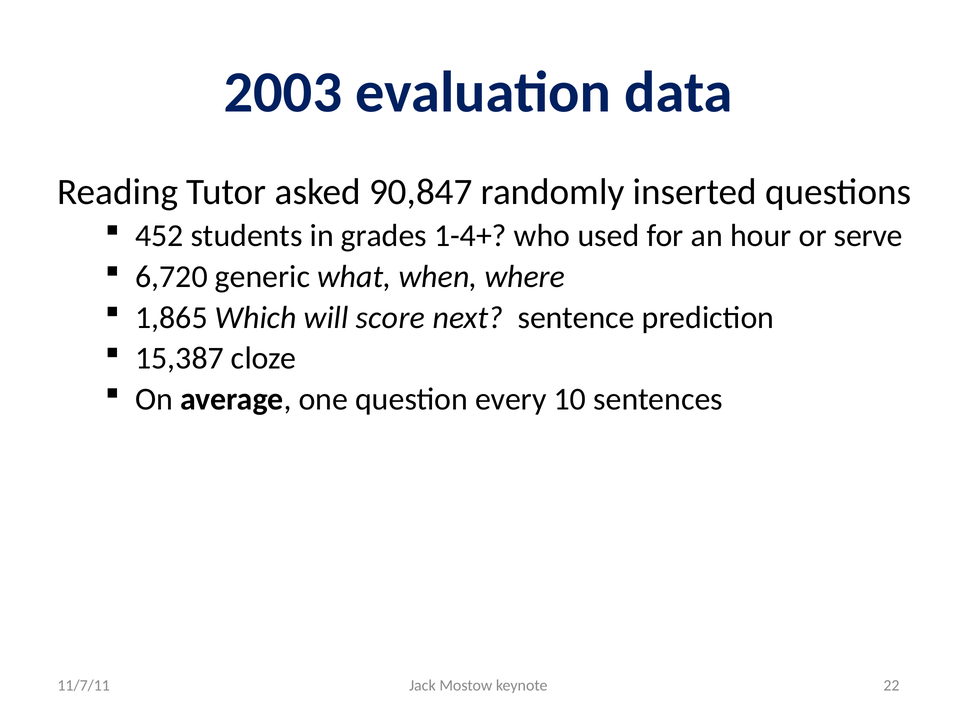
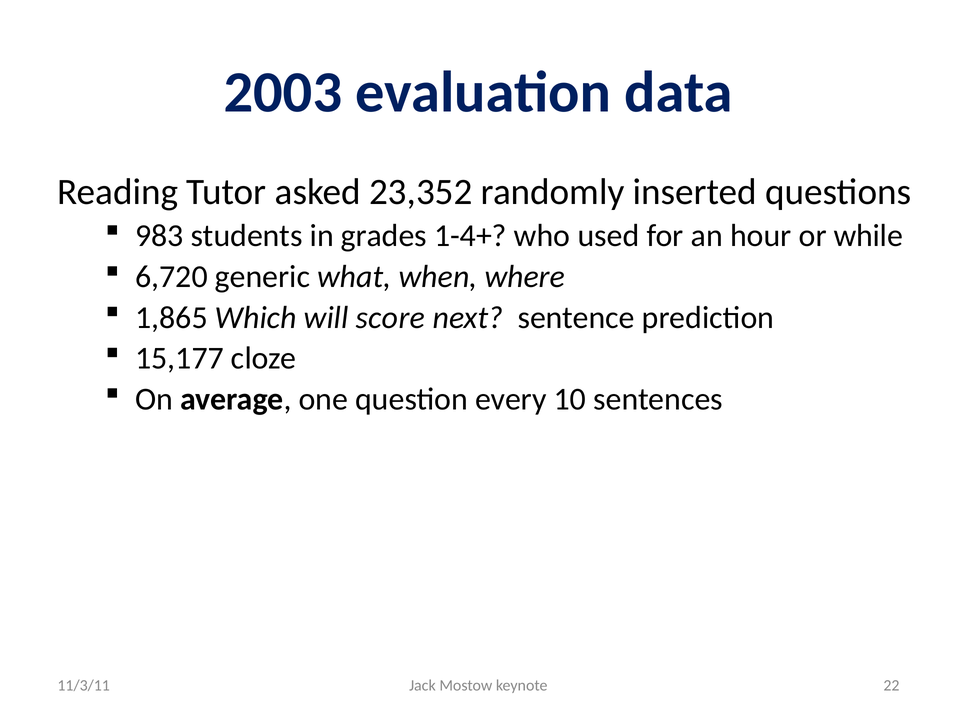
90,847: 90,847 -> 23,352
452: 452 -> 983
serve: serve -> while
15,387: 15,387 -> 15,177
11/7/11: 11/7/11 -> 11/3/11
